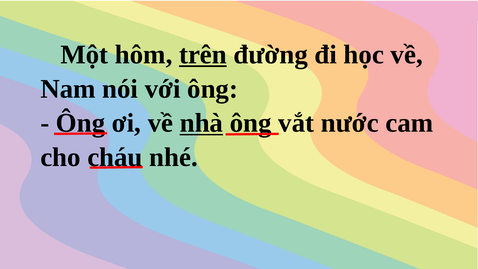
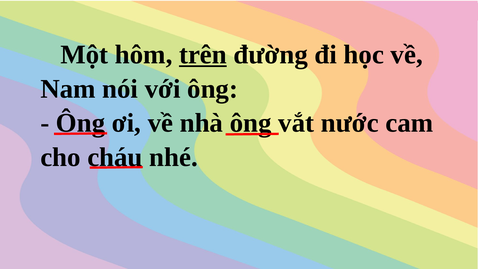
nhà underline: present -> none
